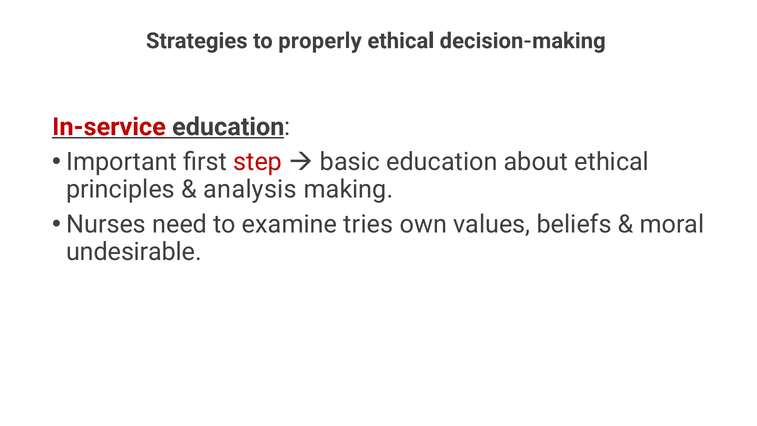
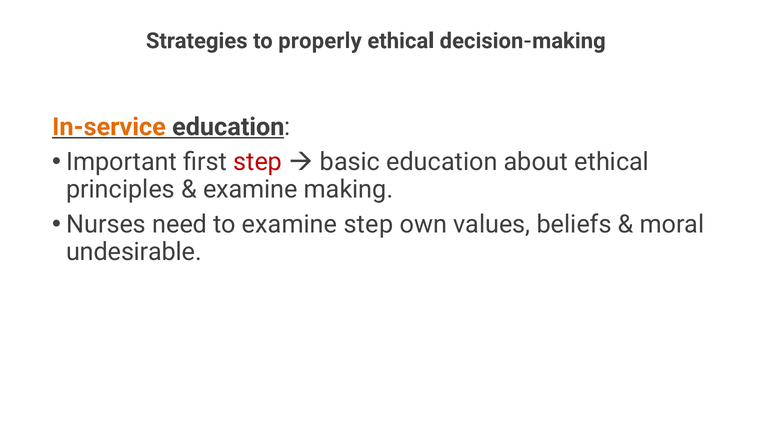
In-service colour: red -> orange
analysis at (250, 189): analysis -> examine
examine tries: tries -> step
